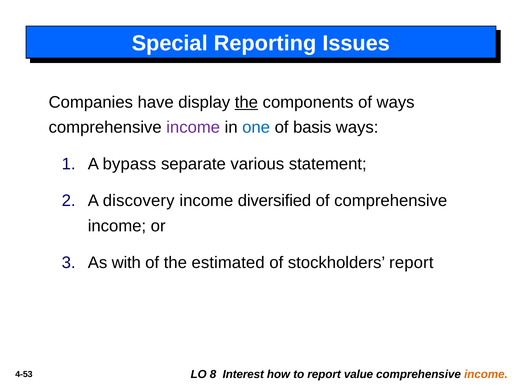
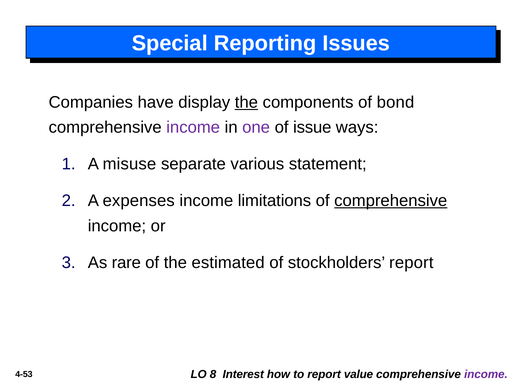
of ways: ways -> bond
one colour: blue -> purple
basis: basis -> issue
bypass: bypass -> misuse
discovery: discovery -> expenses
diversified: diversified -> limitations
comprehensive at (391, 201) underline: none -> present
with: with -> rare
income at (486, 374) colour: orange -> purple
